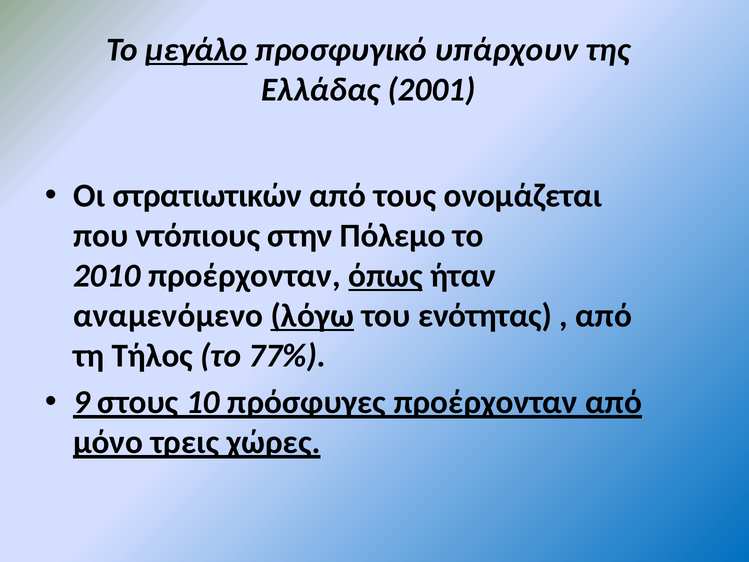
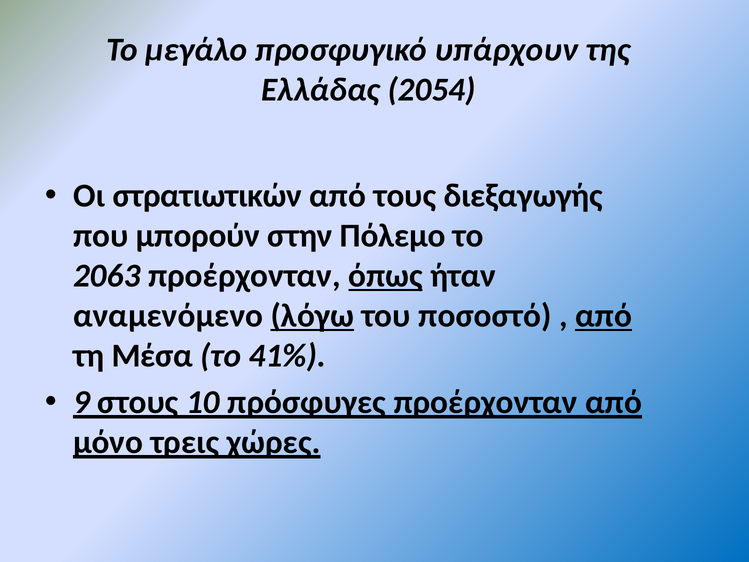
μεγάλο underline: present -> none
2001: 2001 -> 2054
ονομάζεται: ονομάζεται -> διεξαγωγής
ντόπιους: ντόπιους -> μπορούν
2010: 2010 -> 2063
ενότητας: ενότητας -> ποσοστό
από at (604, 316) underline: none -> present
Τήλος: Τήλος -> Μέσα
77%: 77% -> 41%
